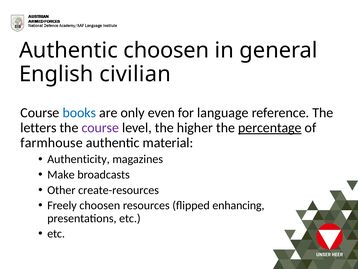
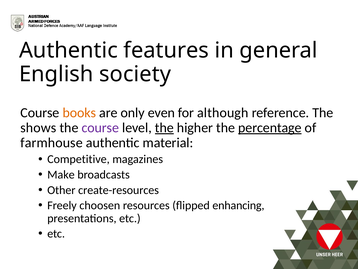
Authentic choosen: choosen -> features
civilian: civilian -> society
books colour: blue -> orange
language: language -> although
letters: letters -> shows
the at (164, 127) underline: none -> present
Authenticity: Authenticity -> Competitive
